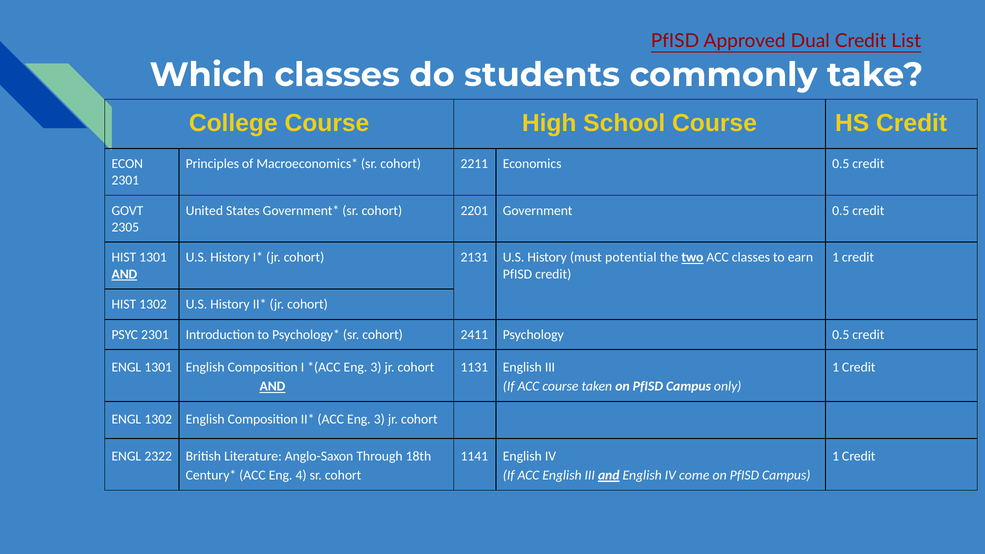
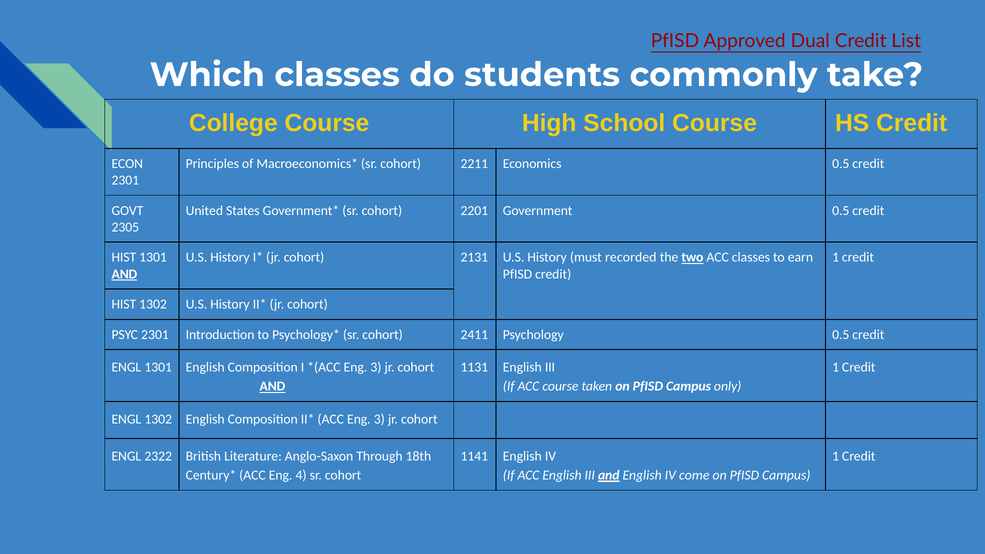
potential: potential -> recorded
